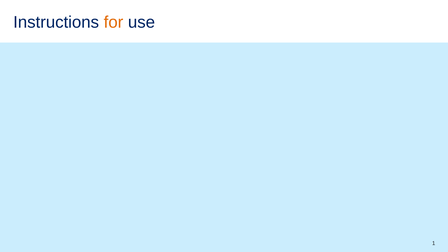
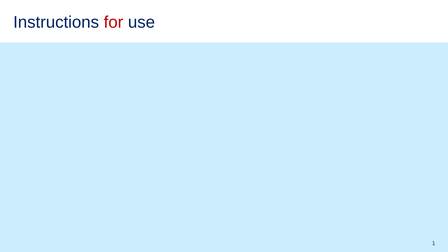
for colour: orange -> red
